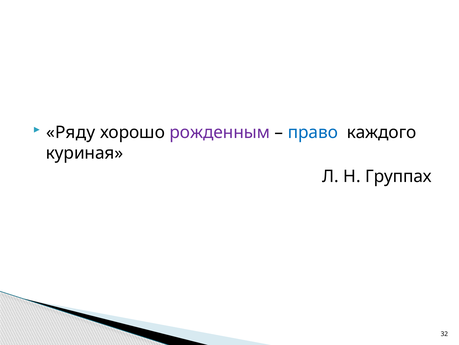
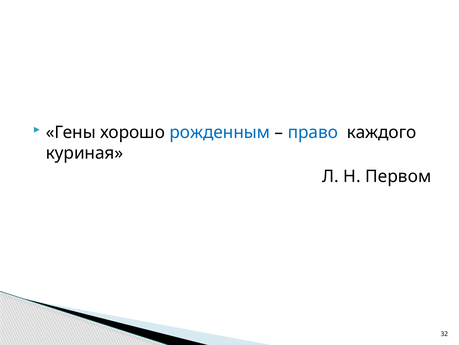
Ряду: Ряду -> Гены
рожденным colour: purple -> blue
Группах: Группах -> Первом
